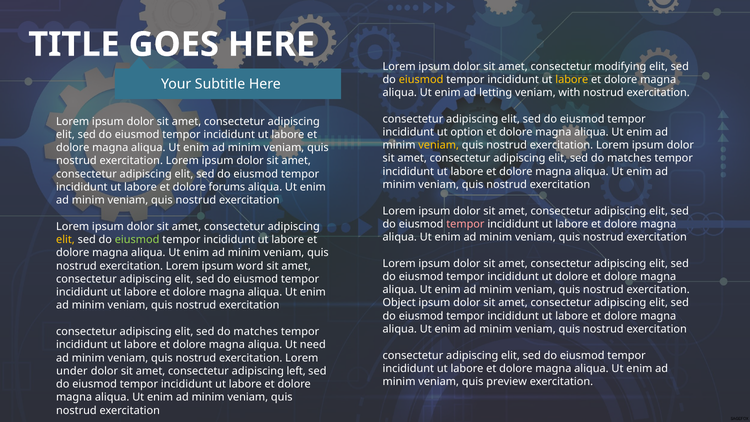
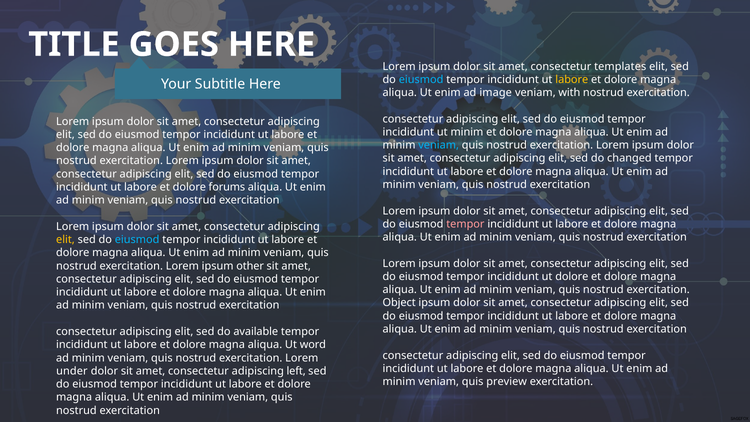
modifying: modifying -> templates
eiusmod at (421, 80) colour: yellow -> light blue
letting: letting -> image
ut option: option -> minim
veniam at (439, 145) colour: yellow -> light blue
matches at (629, 158): matches -> changed
eiusmod at (137, 240) colour: light green -> light blue
word: word -> other
matches at (256, 332): matches -> available
need: need -> word
